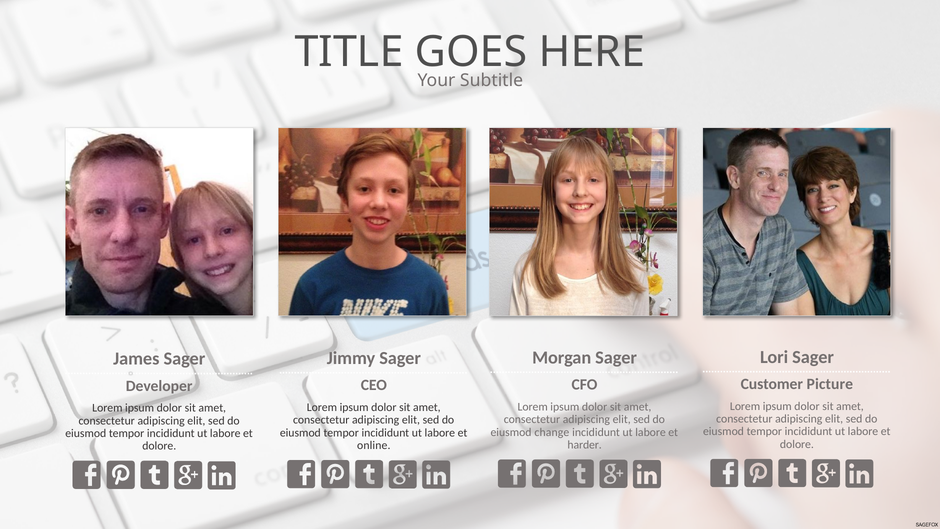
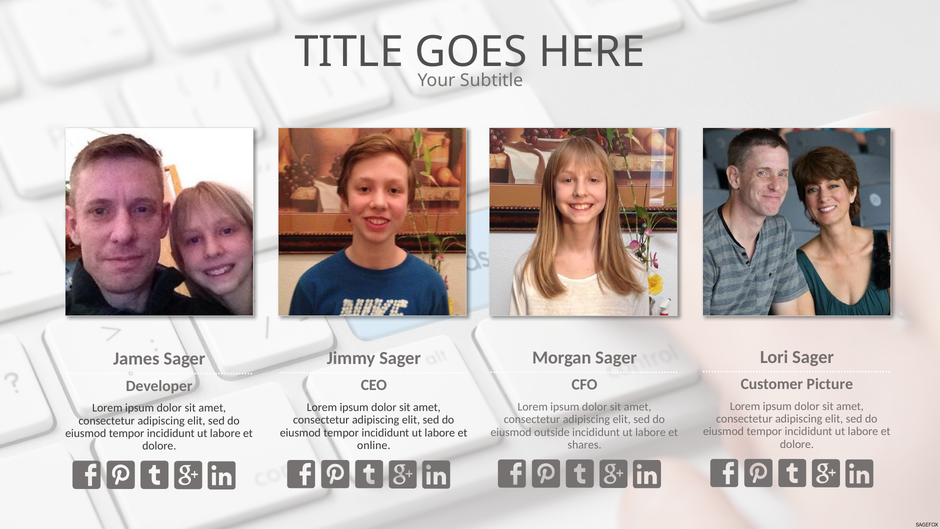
change: change -> outside
harder: harder -> shares
